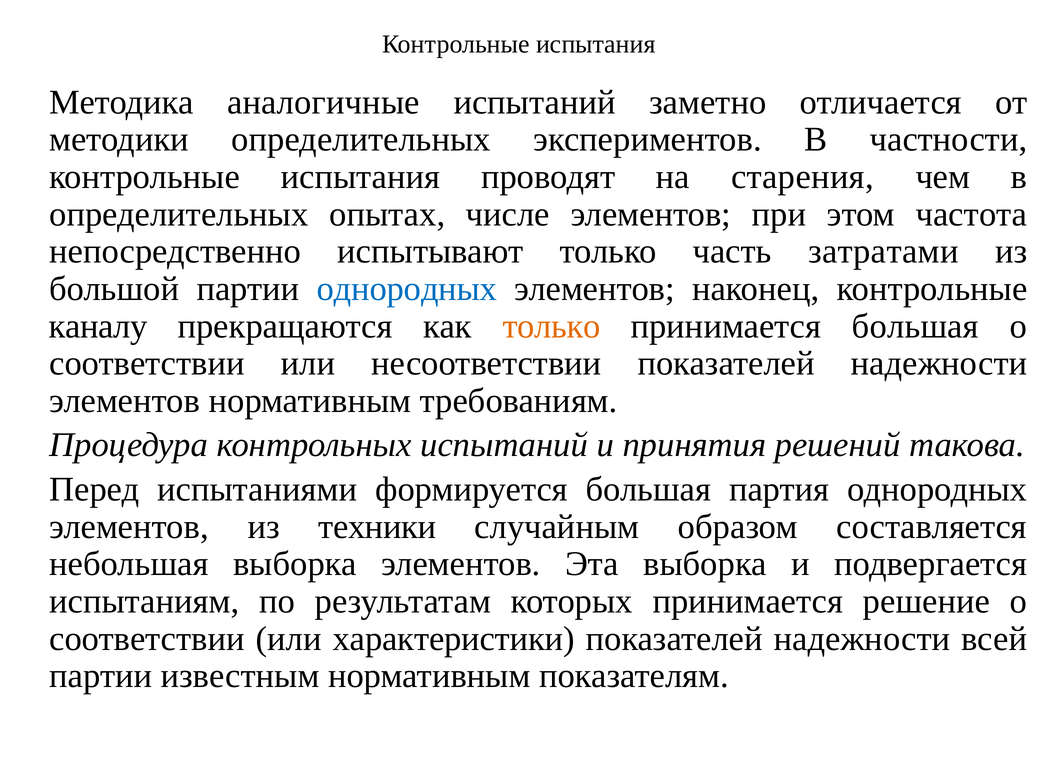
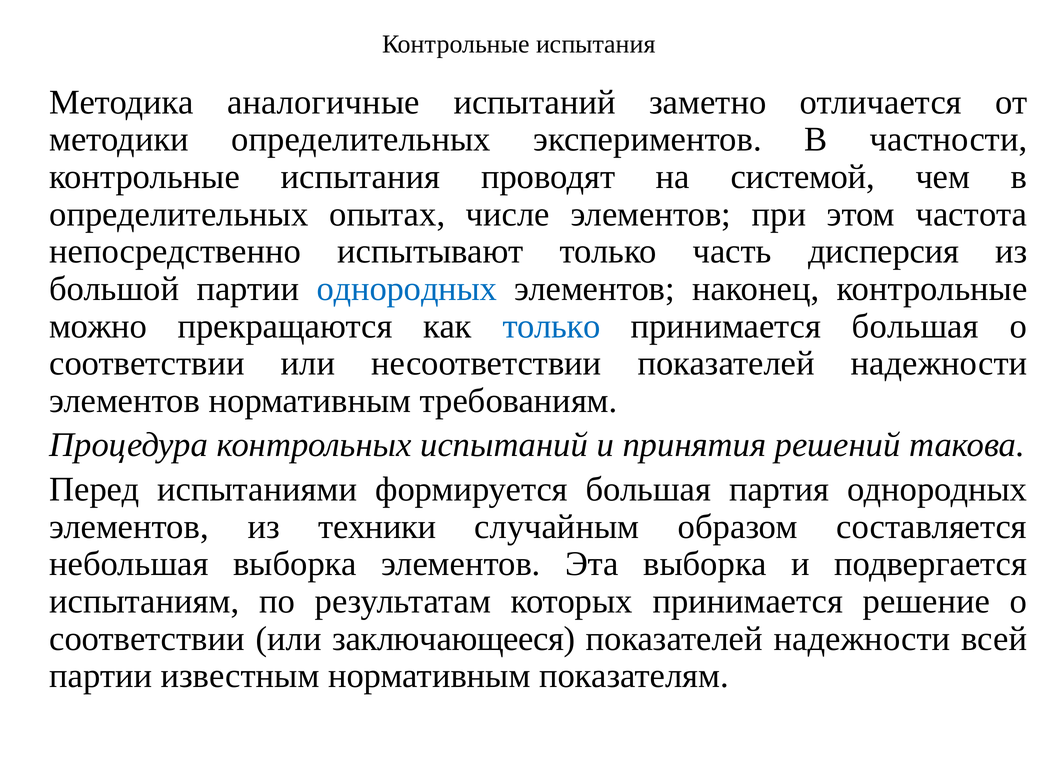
старения: старения -> системой
затратами: затратами -> дисперсия
каналу: каналу -> можно
только at (551, 326) colour: orange -> blue
характеристики: характеристики -> заключающееся
